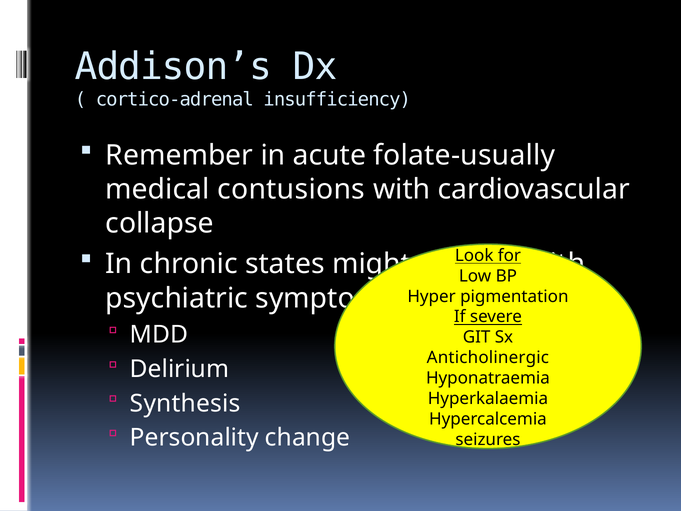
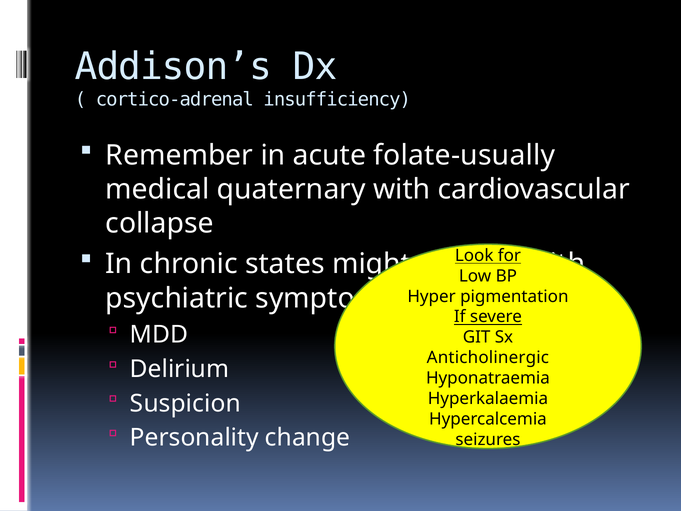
contusions: contusions -> quaternary
Synthesis: Synthesis -> Suspicion
